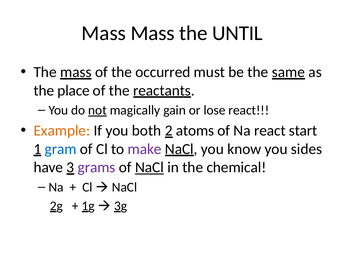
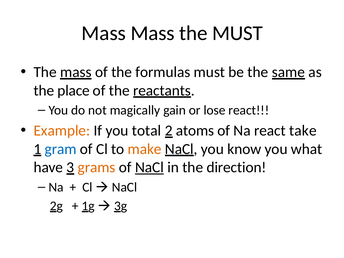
the UNTIL: UNTIL -> MUST
occurred: occurred -> formulas
not underline: present -> none
both: both -> total
start: start -> take
make colour: purple -> orange
sides: sides -> what
grams colour: purple -> orange
chemical: chemical -> direction
